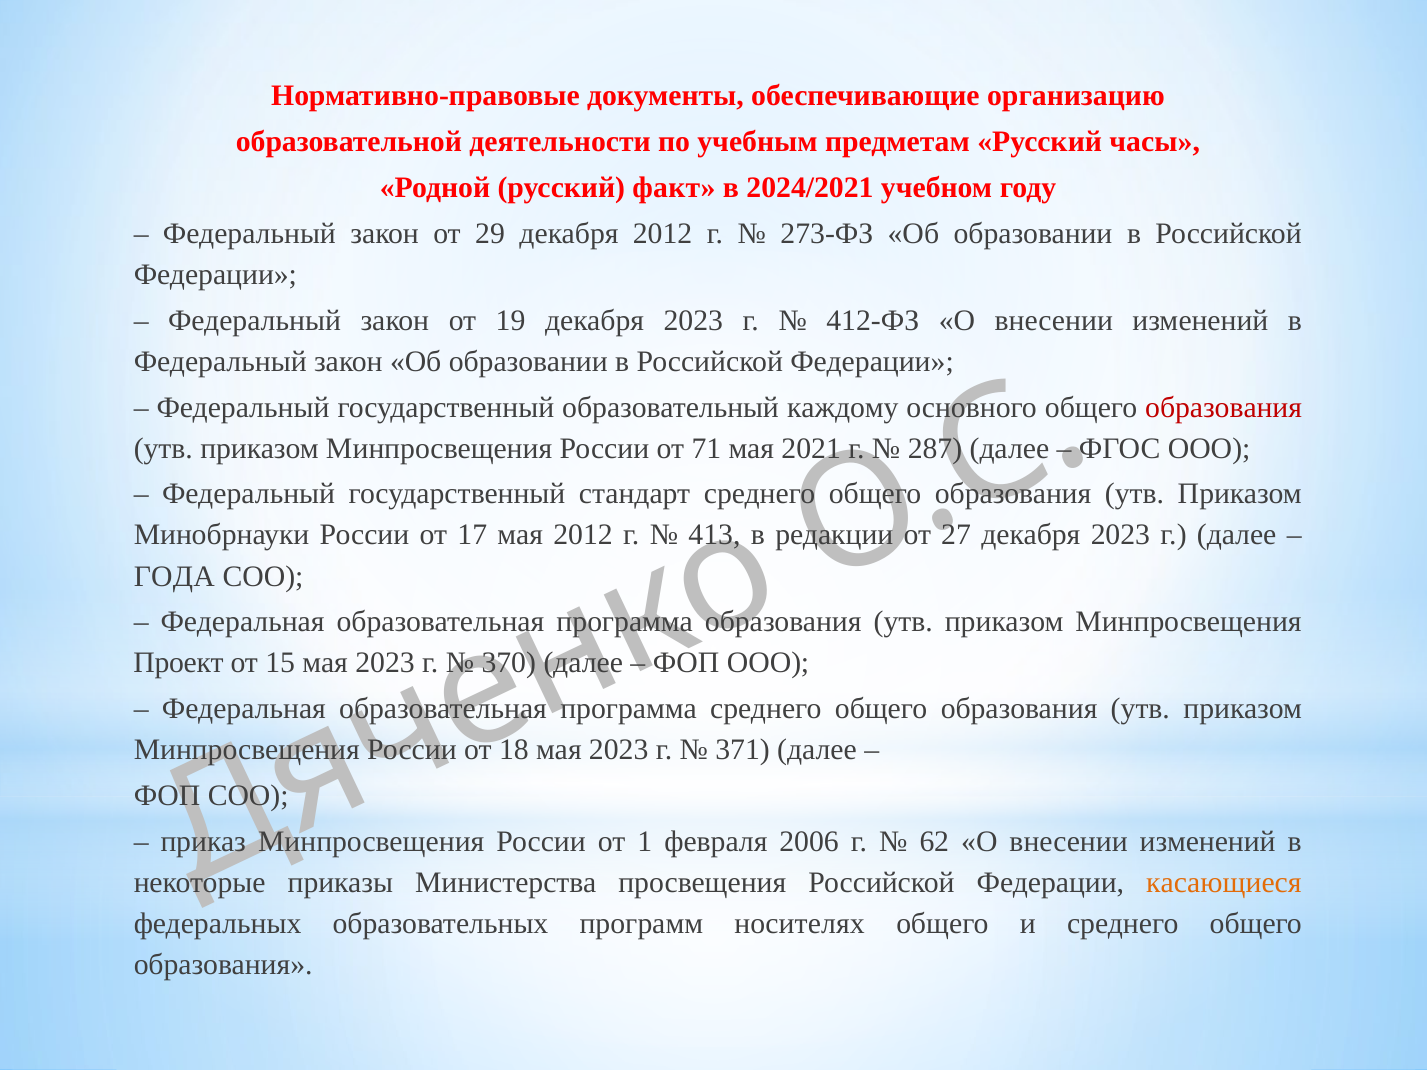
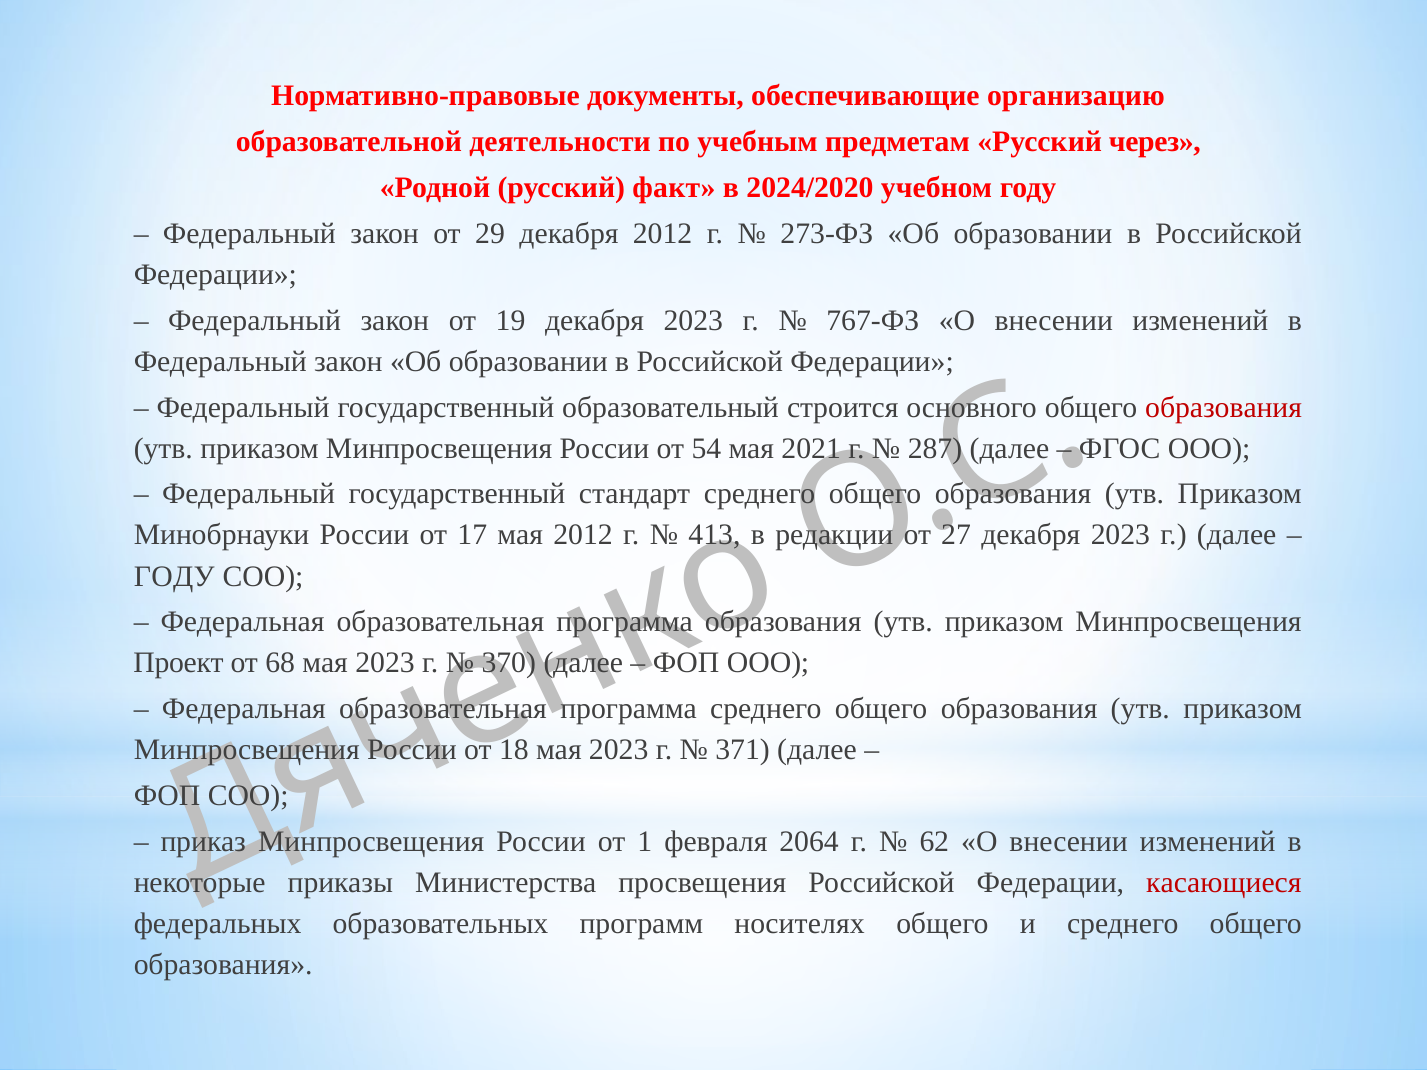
часы: часы -> через
2024/2021: 2024/2021 -> 2024/2020
412-ФЗ: 412-ФЗ -> 767-ФЗ
каждому: каждому -> строится
71: 71 -> 54
ГОДА at (174, 576): ГОДА -> ГОДУ
15: 15 -> 68
2006: 2006 -> 2064
касающиеся colour: orange -> red
